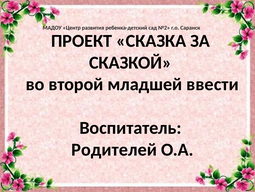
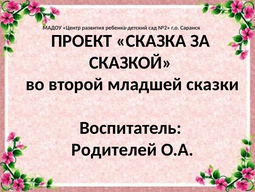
ввести: ввести -> сказки
